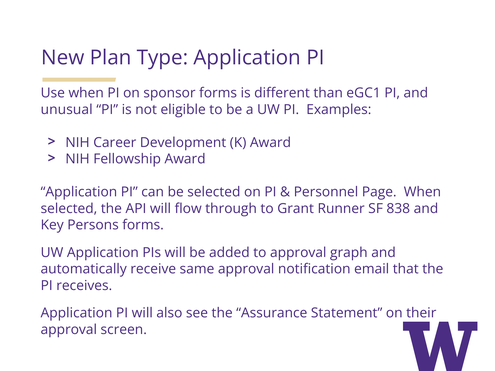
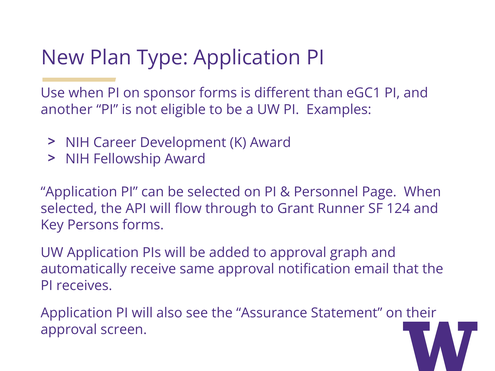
unusual: unusual -> another
838: 838 -> 124
